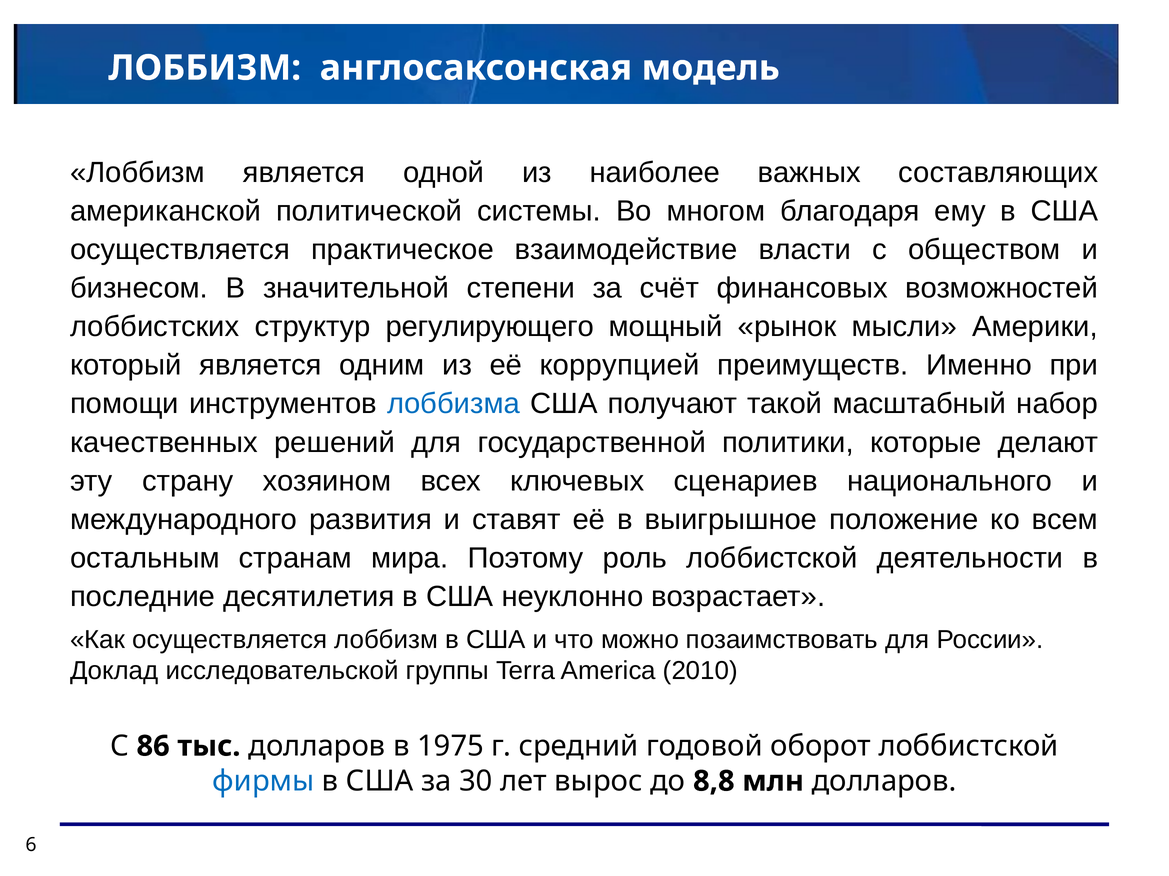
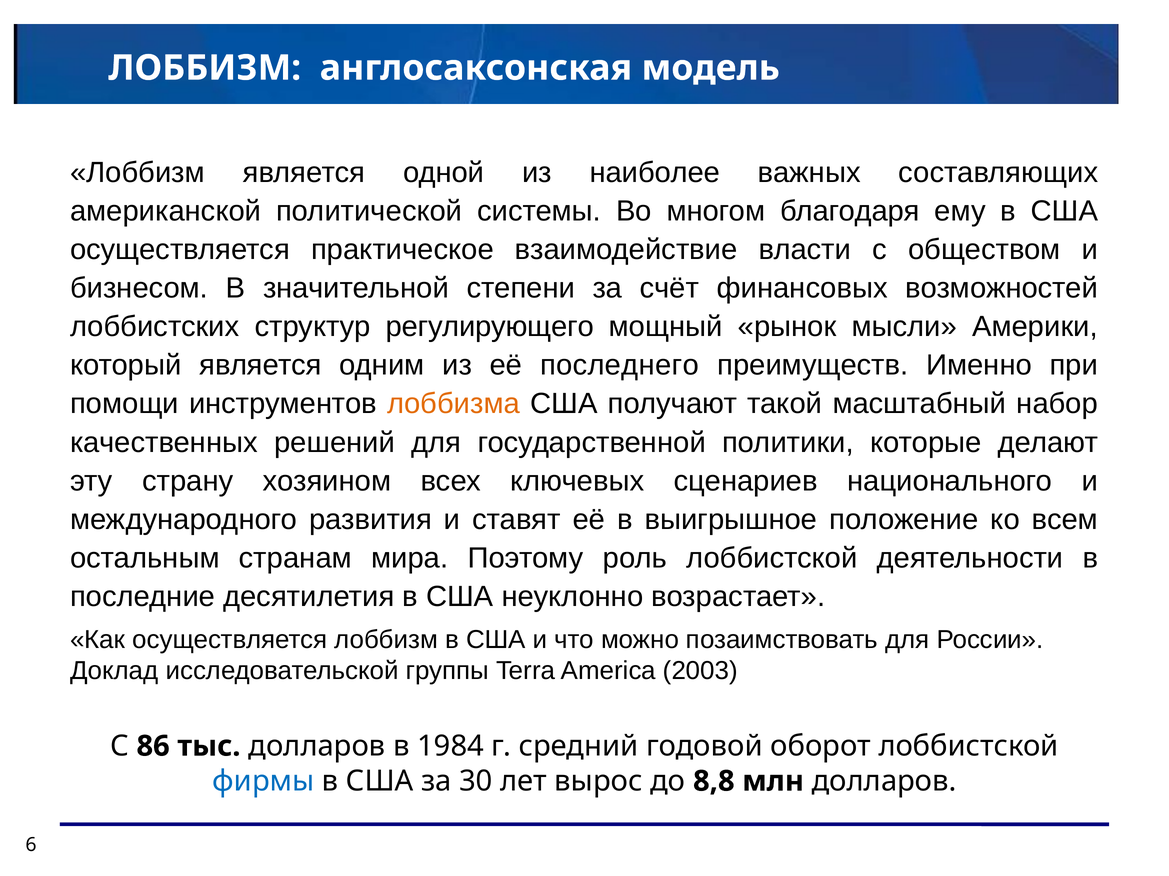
коррупцией: коррупцией -> последнего
лоббизма colour: blue -> orange
2010: 2010 -> 2003
1975: 1975 -> 1984
